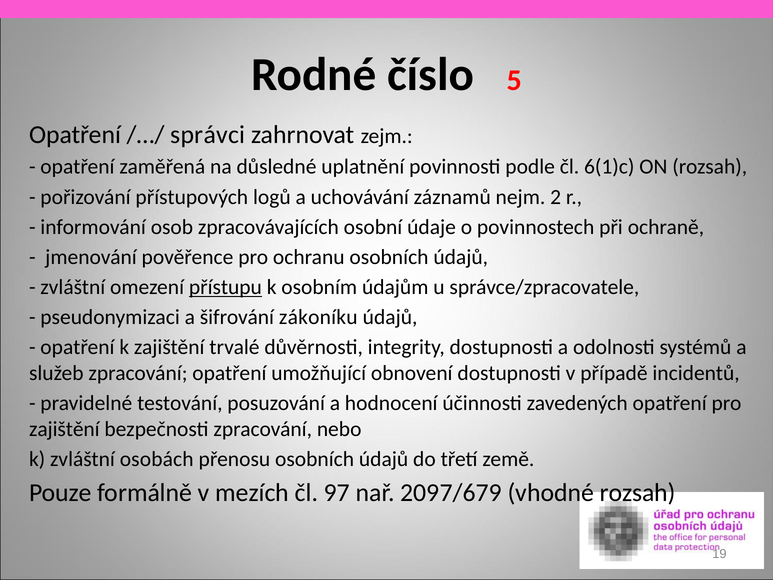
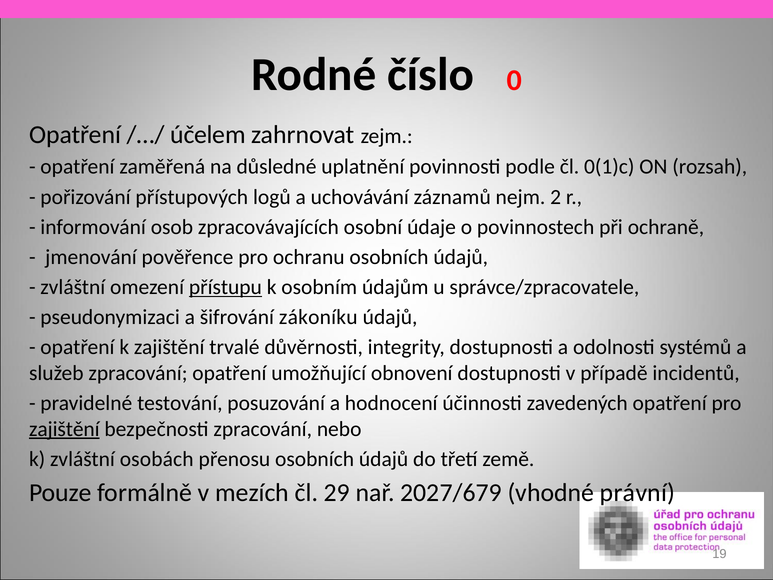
5: 5 -> 0
správci: správci -> účelem
6(1)c: 6(1)c -> 0(1)c
zajištění at (64, 429) underline: none -> present
97: 97 -> 29
2097/679: 2097/679 -> 2027/679
vhodné rozsah: rozsah -> právní
